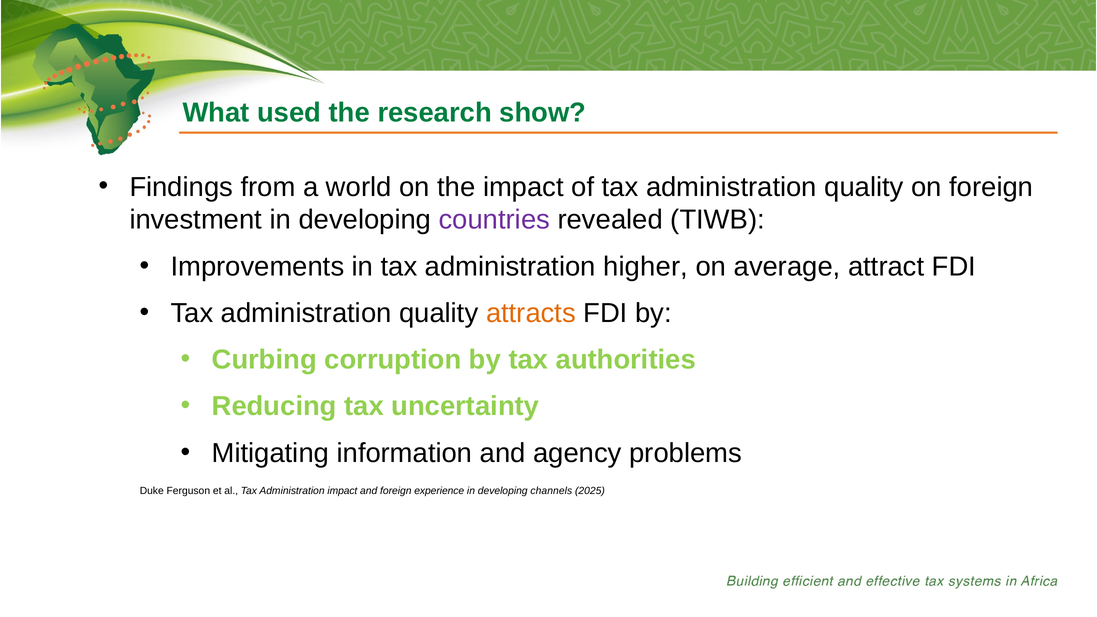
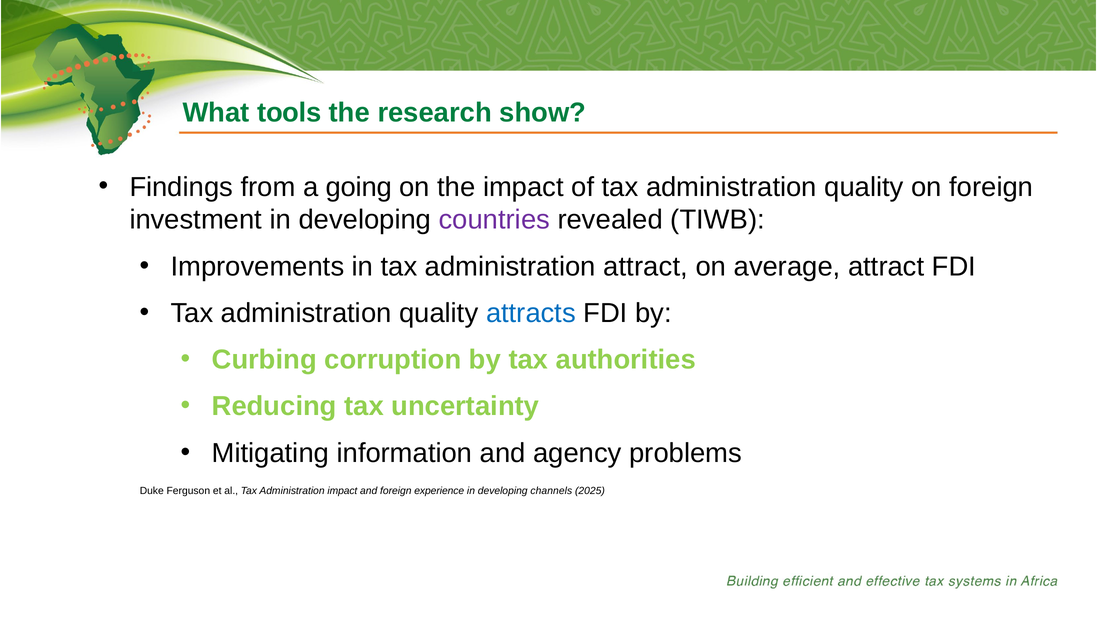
used: used -> tools
world: world -> going
administration higher: higher -> attract
attracts colour: orange -> blue
